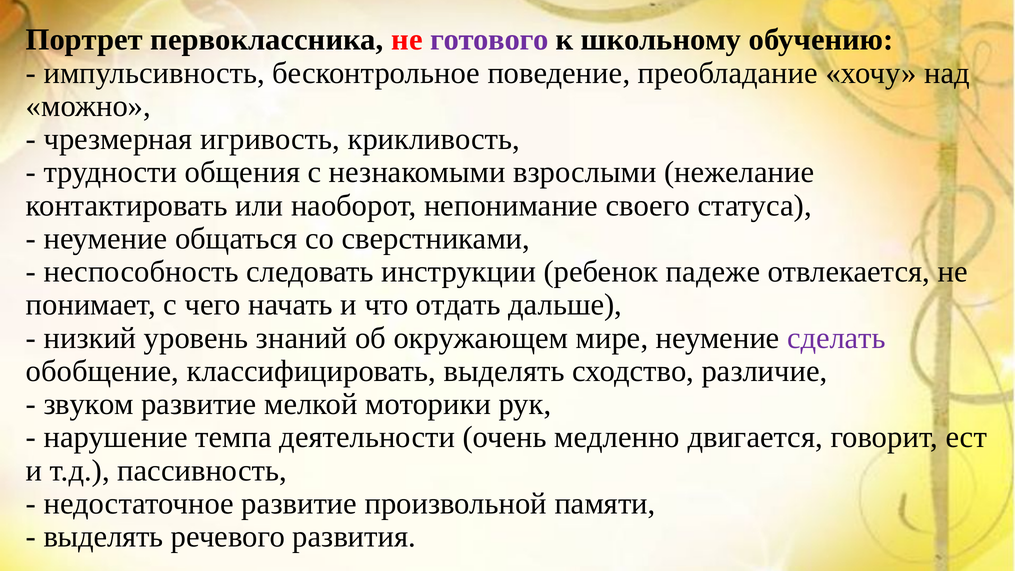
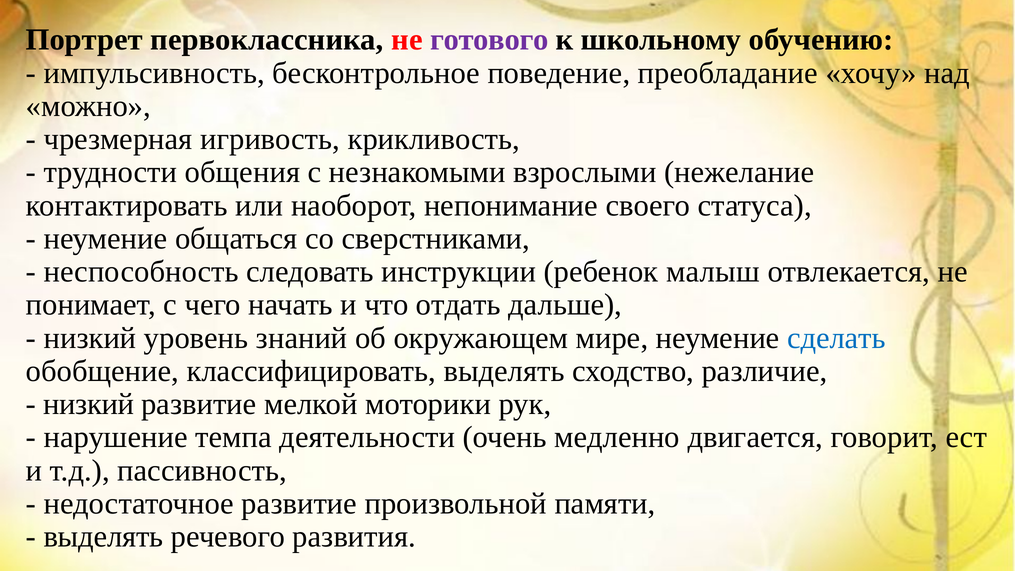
падеже: падеже -> малыш
сделать colour: purple -> blue
звуком at (89, 404): звуком -> низкий
